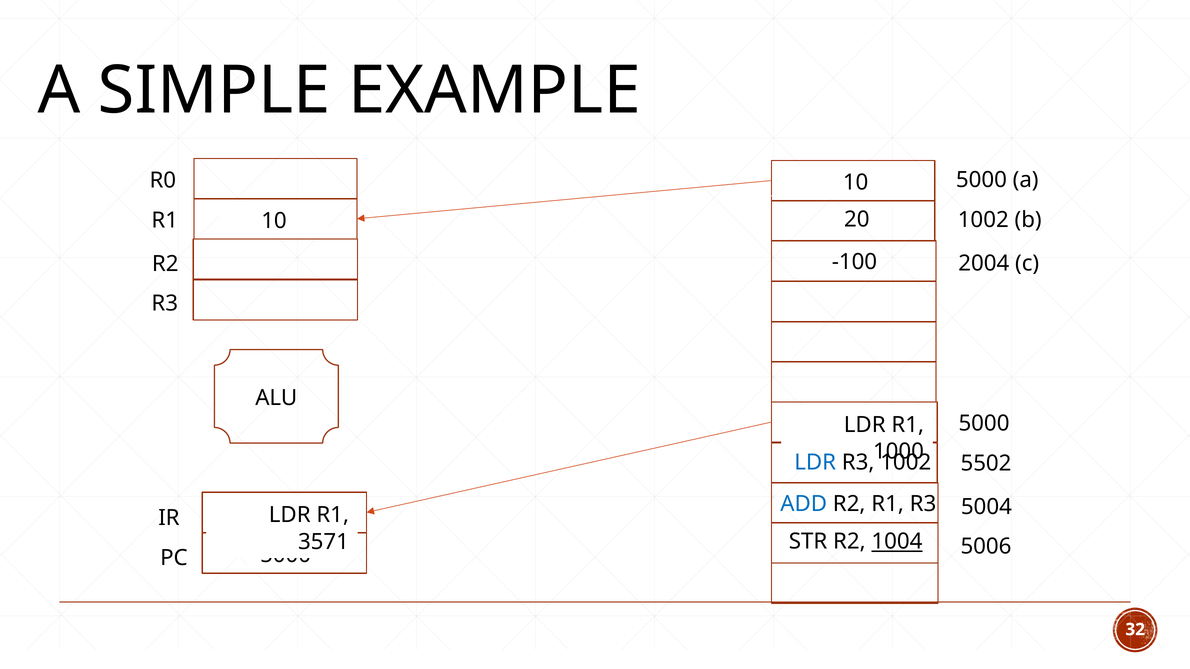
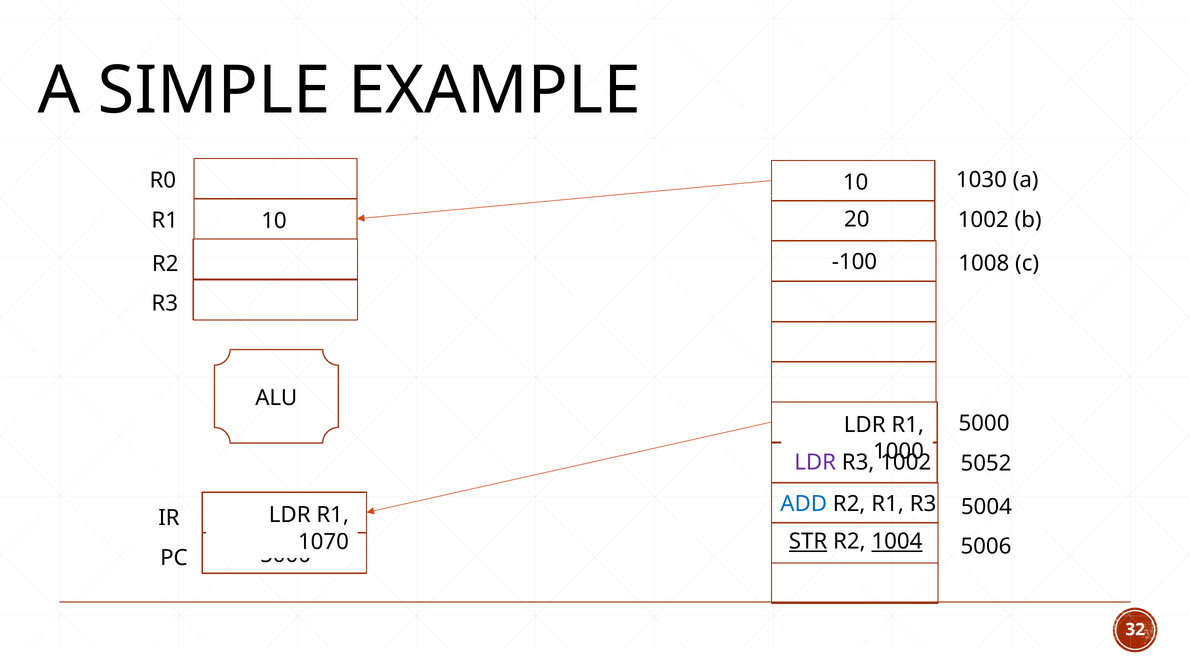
5000 at (981, 180): 5000 -> 1030
2004: 2004 -> 1008
LDR at (815, 463) colour: blue -> purple
5502: 5502 -> 5052
STR underline: none -> present
3571: 3571 -> 1070
